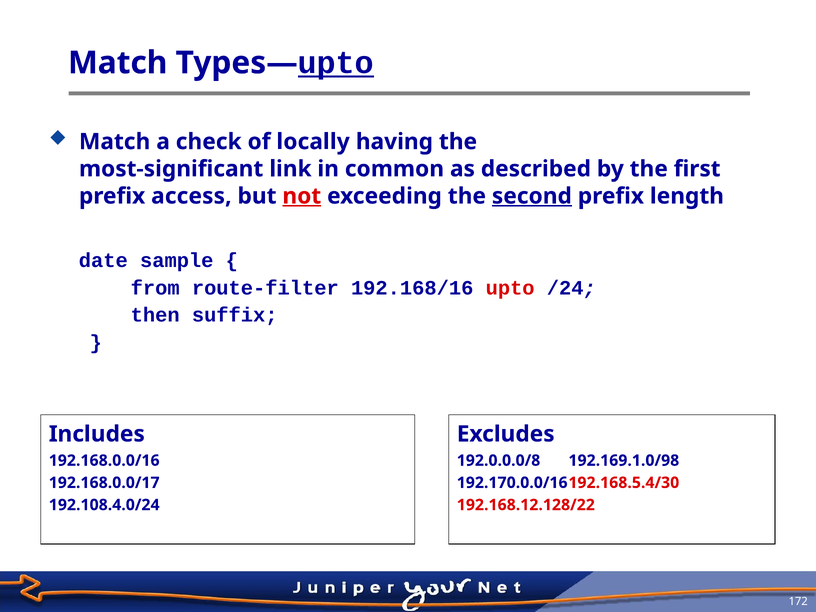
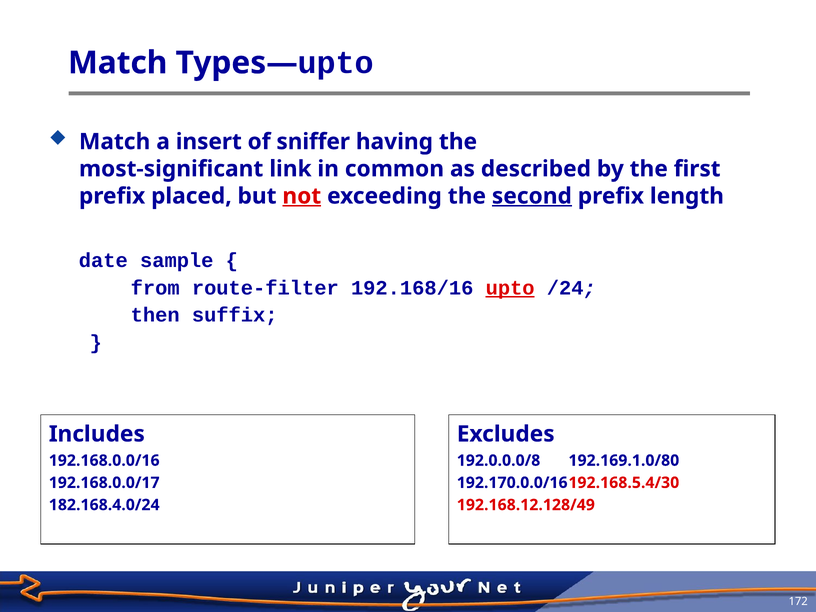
upto at (336, 63) underline: present -> none
check: check -> insert
locally: locally -> sniffer
access: access -> placed
upto at (510, 288) underline: none -> present
192.169.1.0/98: 192.169.1.0/98 -> 192.169.1.0/80
192.108.4.0/24: 192.108.4.0/24 -> 182.168.4.0/24
192.168.12.128/22: 192.168.12.128/22 -> 192.168.12.128/49
